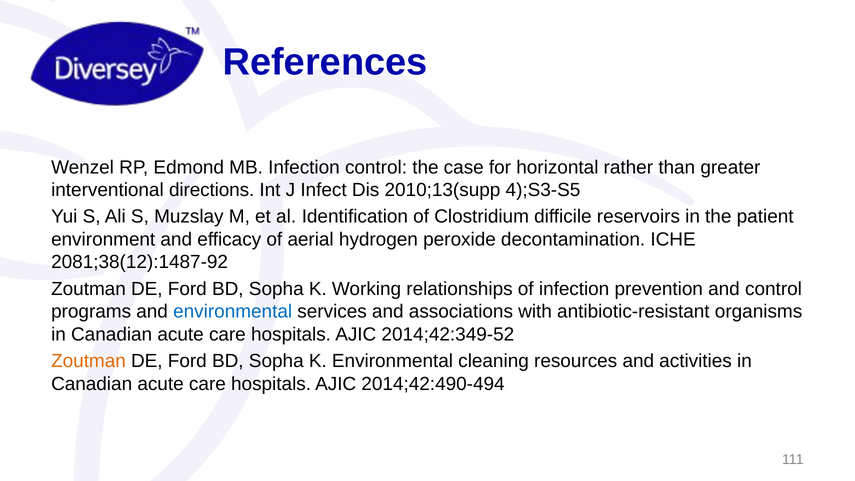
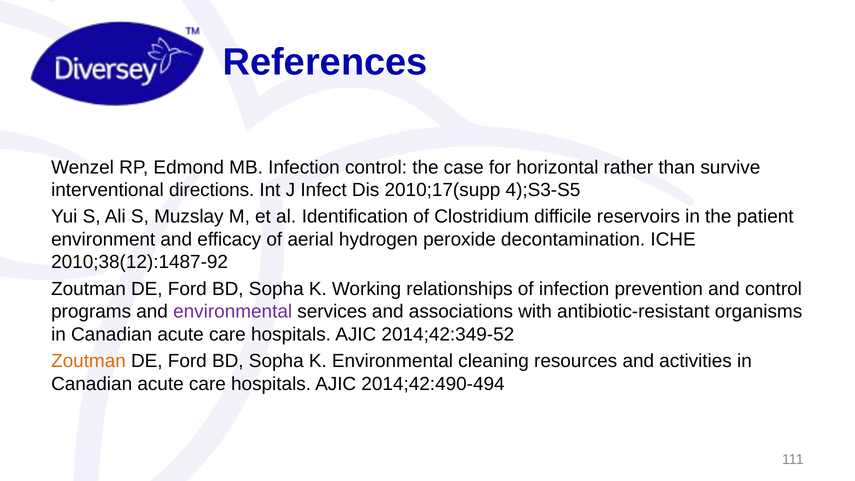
greater: greater -> survive
2010;13(supp: 2010;13(supp -> 2010;17(supp
2081;38(12):1487-92: 2081;38(12):1487-92 -> 2010;38(12):1487-92
environmental at (233, 312) colour: blue -> purple
